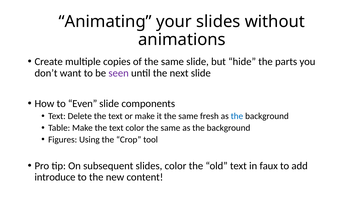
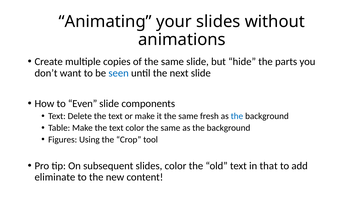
seen colour: purple -> blue
faux: faux -> that
introduce: introduce -> eliminate
